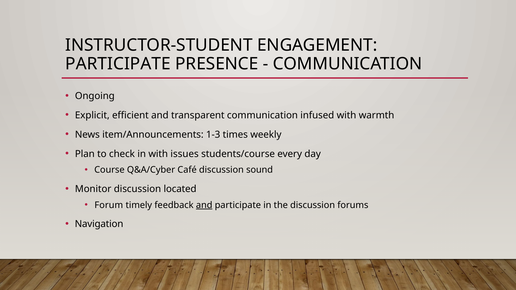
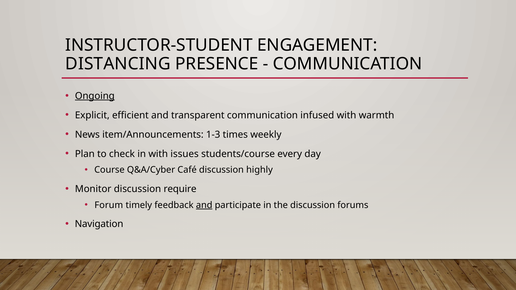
PARTICIPATE at (118, 64): PARTICIPATE -> DISTANCING
Ongoing underline: none -> present
sound: sound -> highly
located: located -> require
